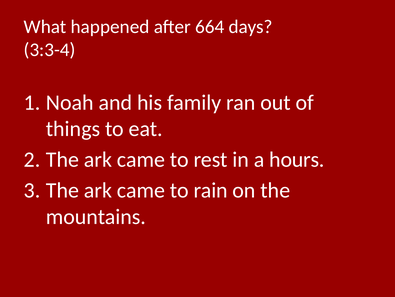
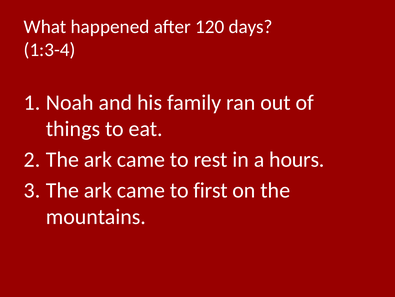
664: 664 -> 120
3:3-4: 3:3-4 -> 1:3-4
rain: rain -> first
